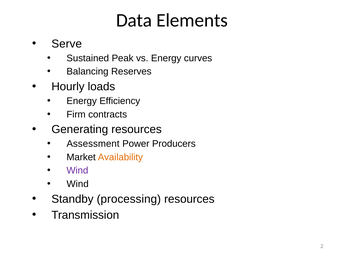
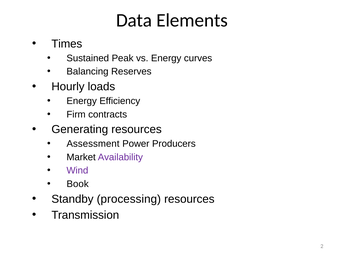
Serve: Serve -> Times
Availability colour: orange -> purple
Wind at (78, 184): Wind -> Book
